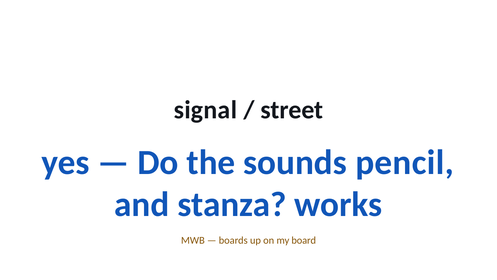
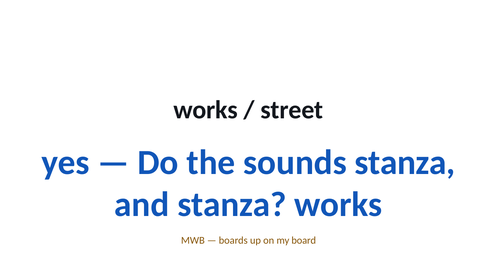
signal at (205, 110): signal -> works
sounds pencil: pencil -> stanza
